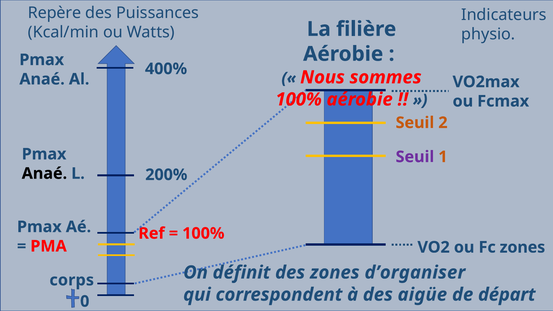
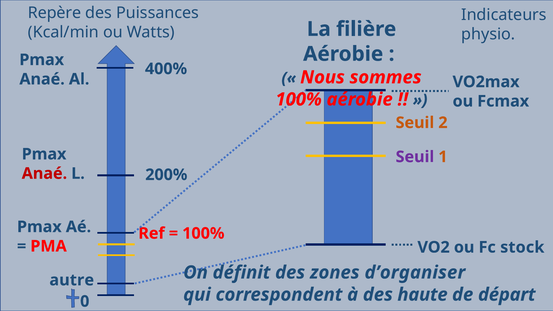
Anaé at (44, 174) colour: black -> red
Fc zones: zones -> stock
corps: corps -> autre
aigüe: aigüe -> haute
